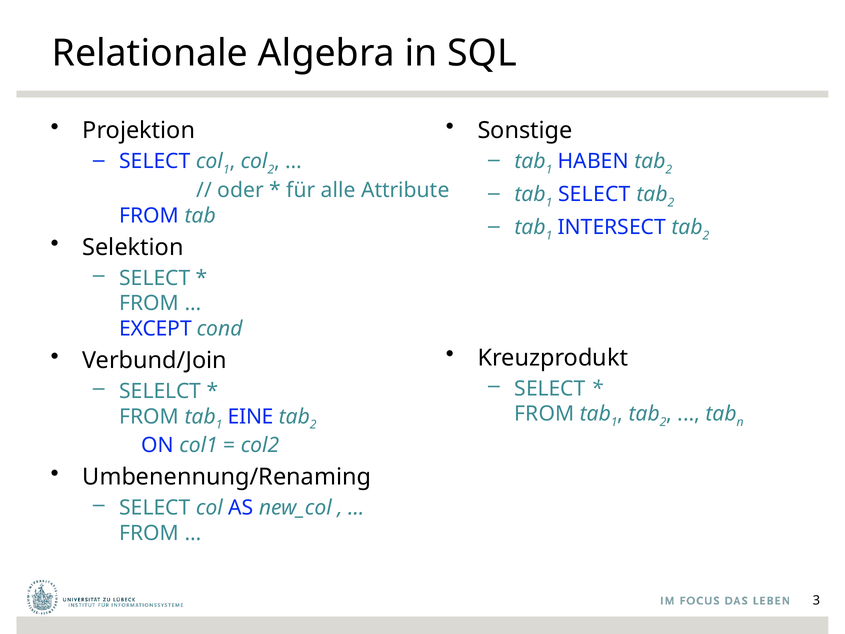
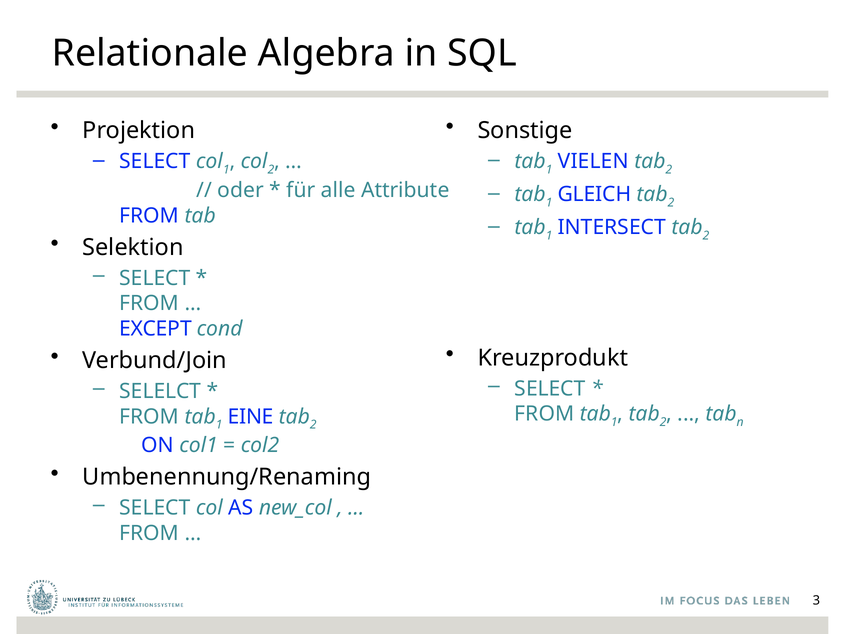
HABEN: HABEN -> VIELEN
SELECT at (594, 194): SELECT -> GLEICH
